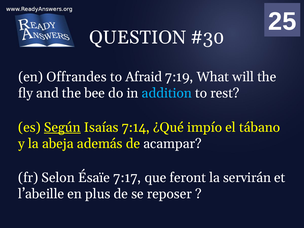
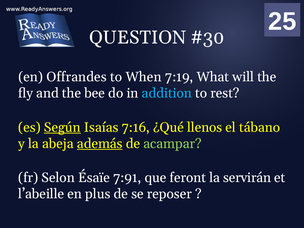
Afraid: Afraid -> When
7:14: 7:14 -> 7:16
impío: impío -> llenos
además underline: none -> present
acampar colour: white -> light green
7:17: 7:17 -> 7:91
